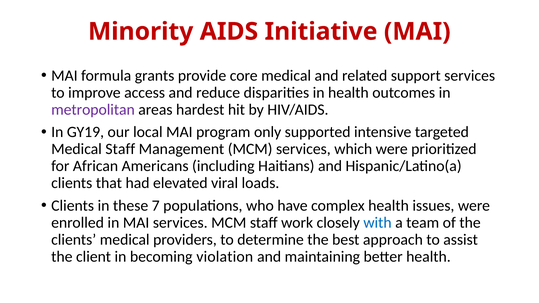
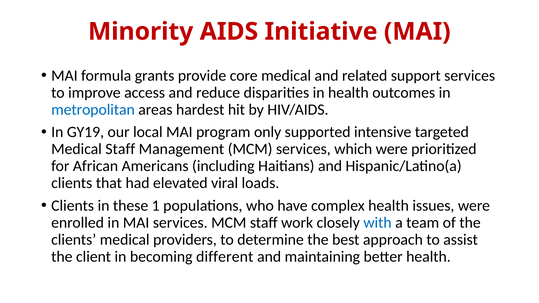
metropolitan colour: purple -> blue
7: 7 -> 1
violation: violation -> different
